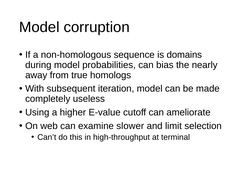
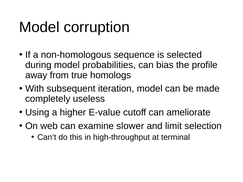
domains: domains -> selected
nearly: nearly -> profile
